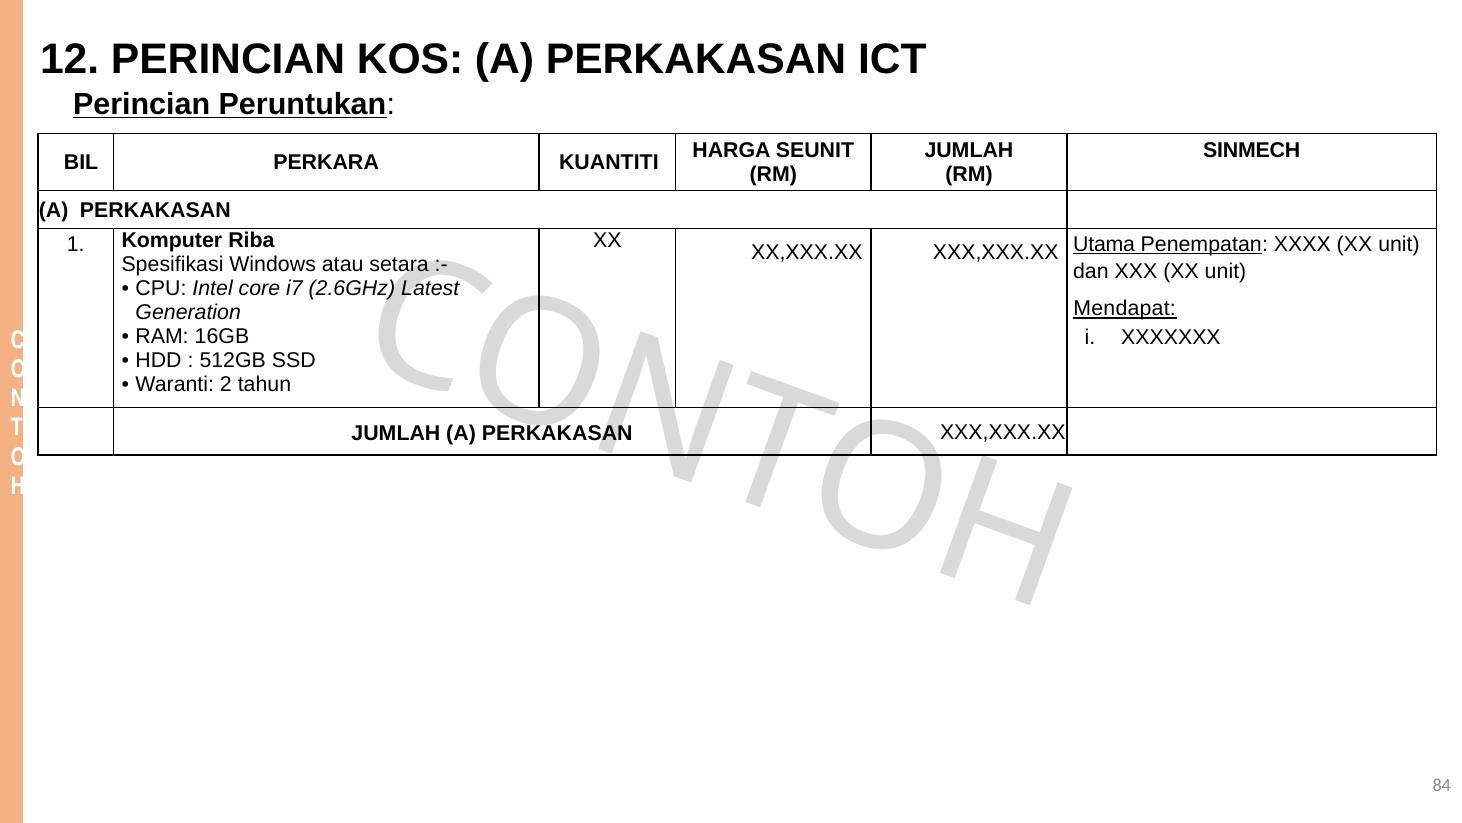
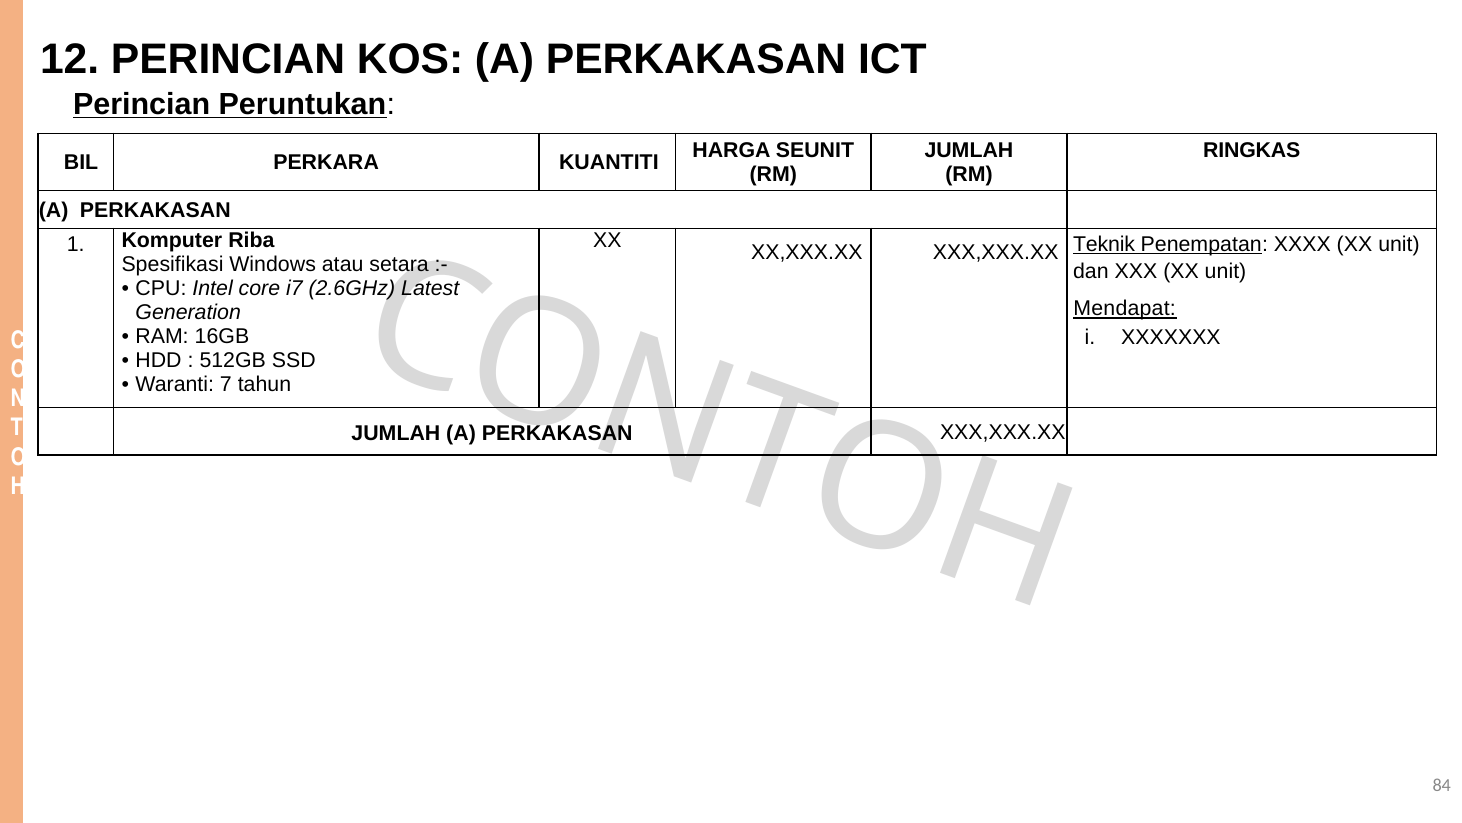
SINMECH: SINMECH -> RINGKAS
Utama: Utama -> Teknik
2: 2 -> 7
